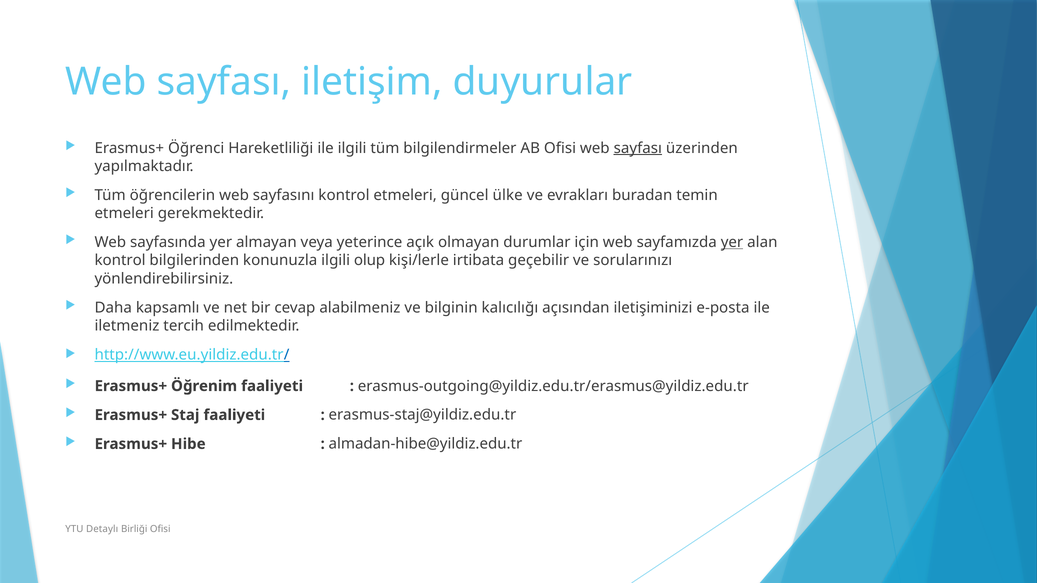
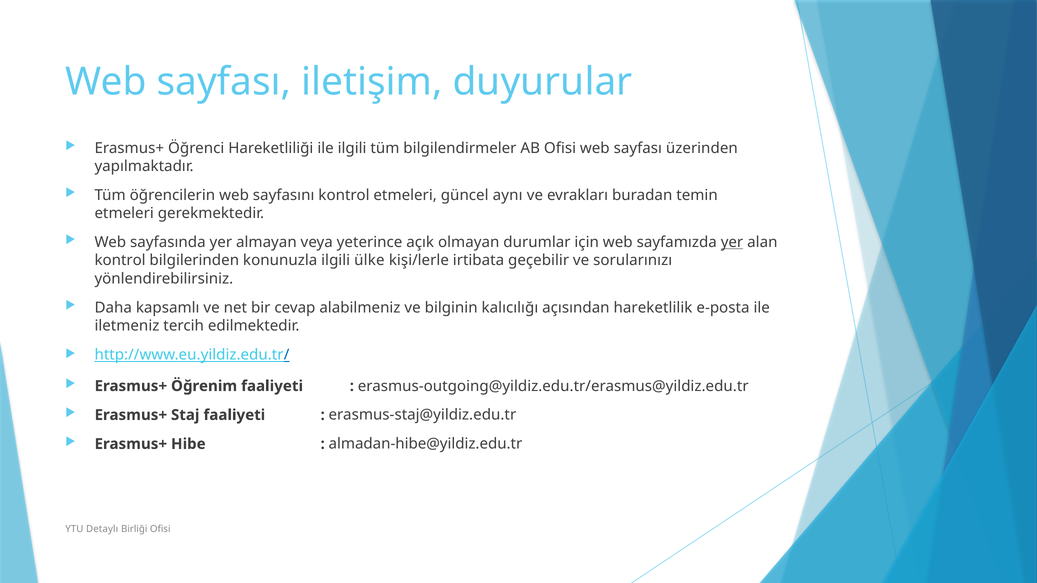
sayfası at (638, 148) underline: present -> none
ülke: ülke -> aynı
olup: olup -> ülke
iletişiminizi: iletişiminizi -> hareketlilik
